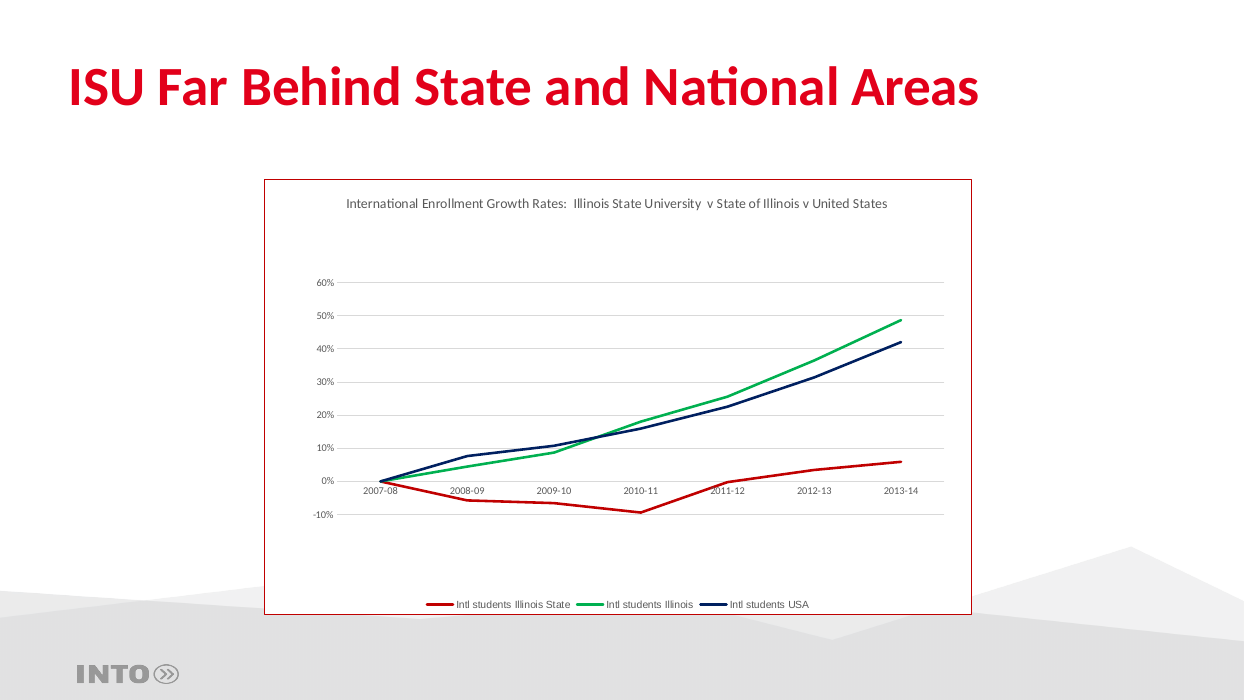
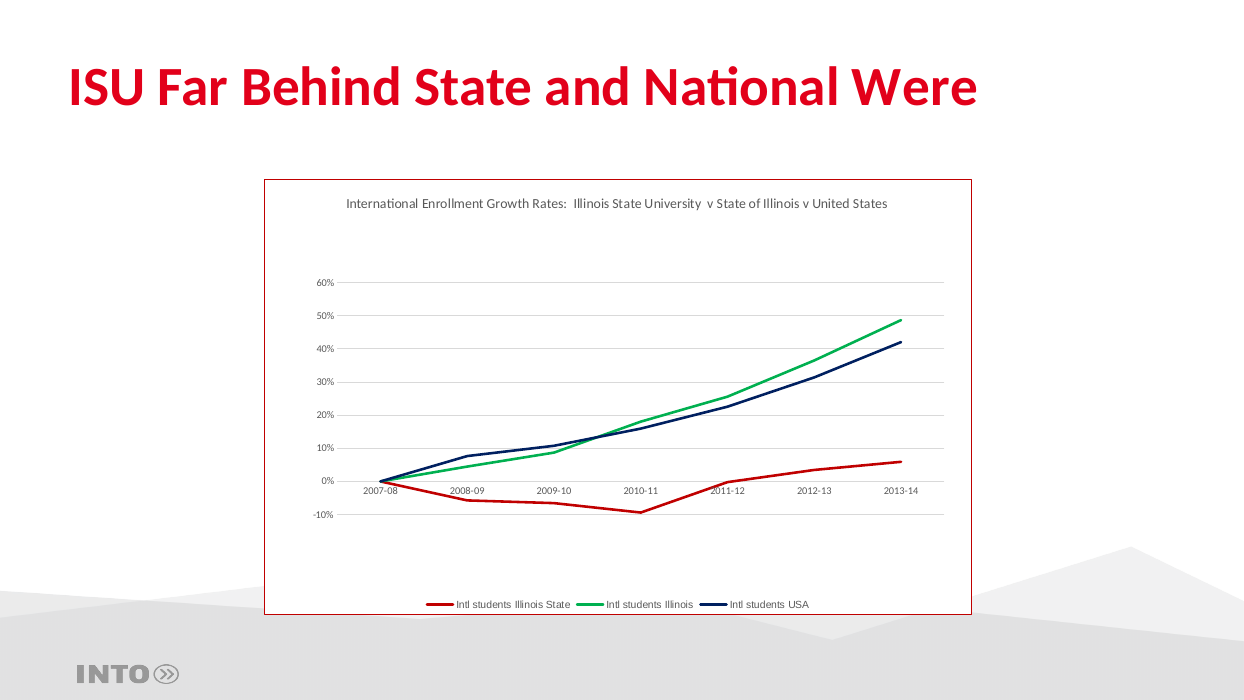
Areas: Areas -> Were
